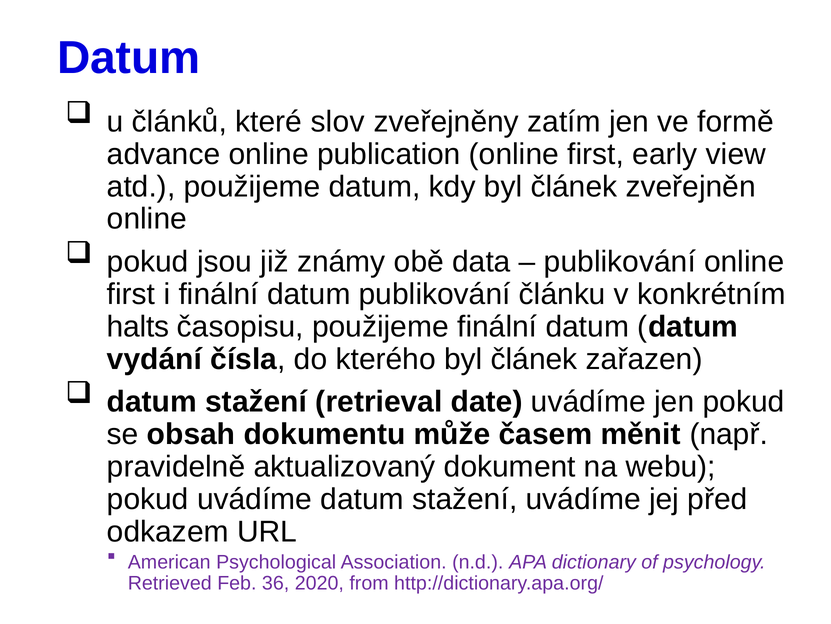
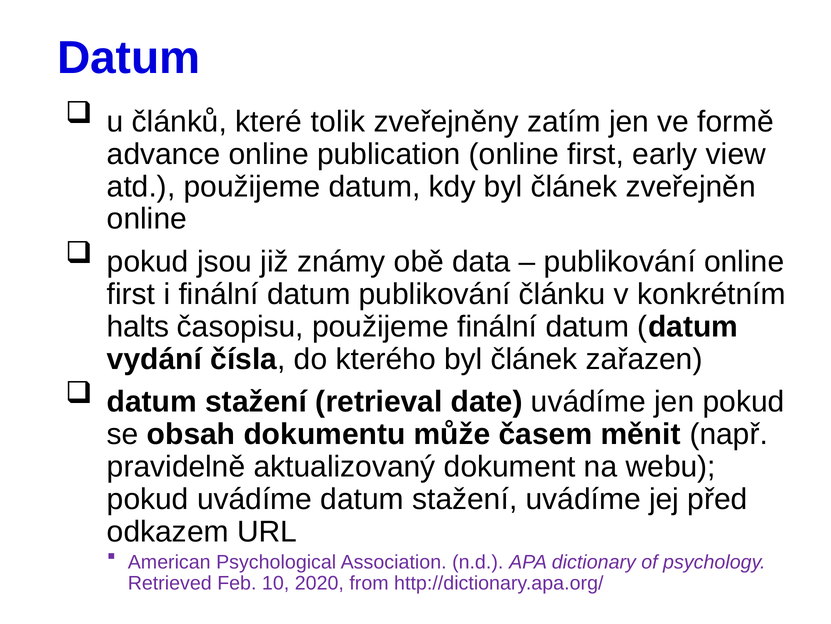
slov: slov -> tolik
36: 36 -> 10
